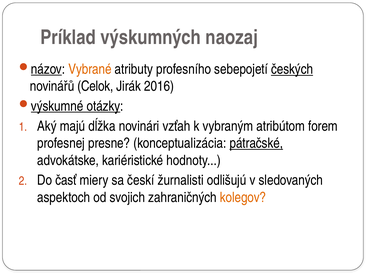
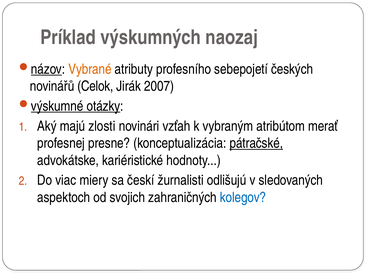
českých underline: present -> none
2016: 2016 -> 2007
dĺžka: dĺžka -> zlosti
forem: forem -> merať
časť: časť -> viac
kolegov colour: orange -> blue
